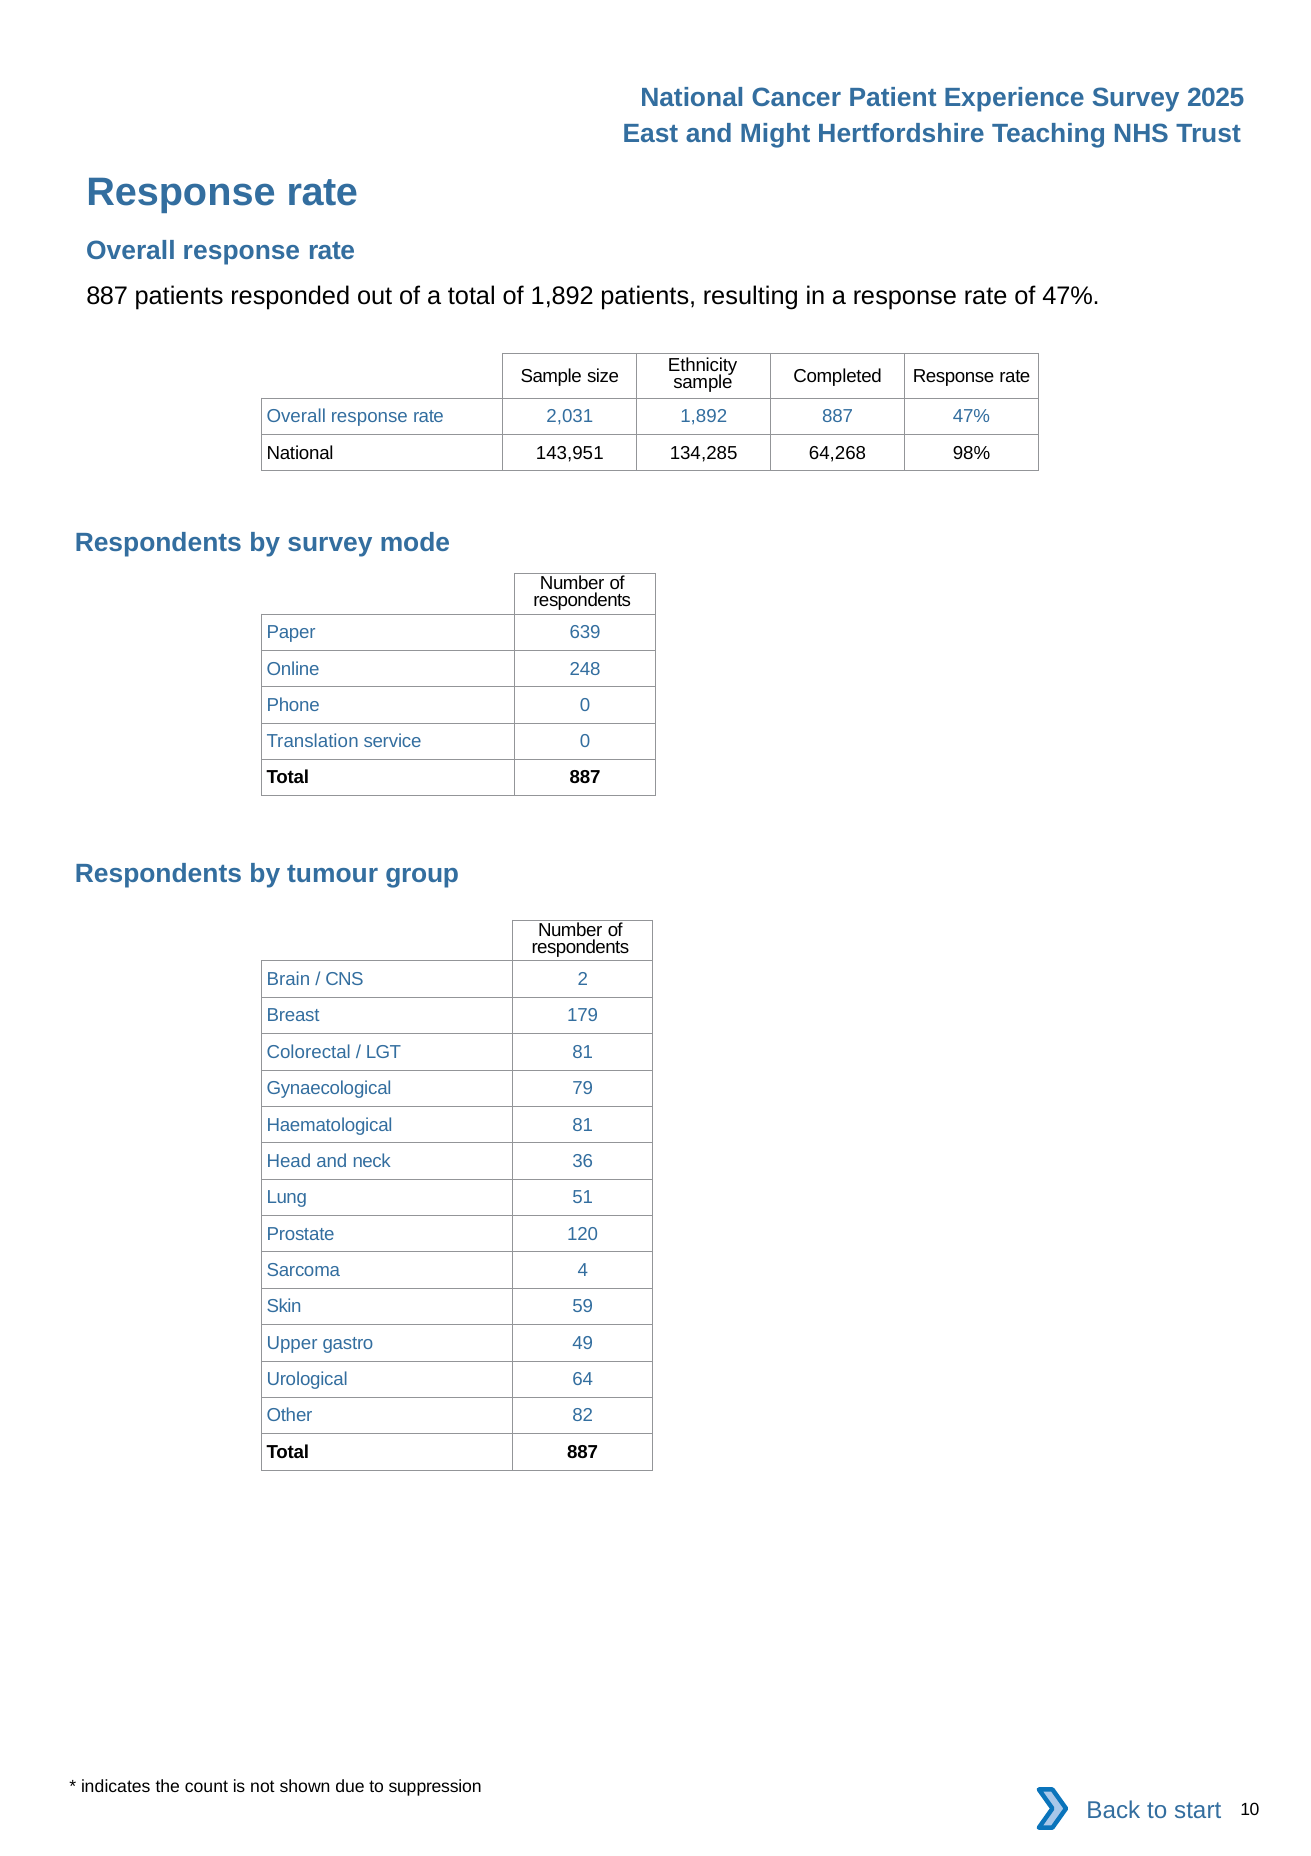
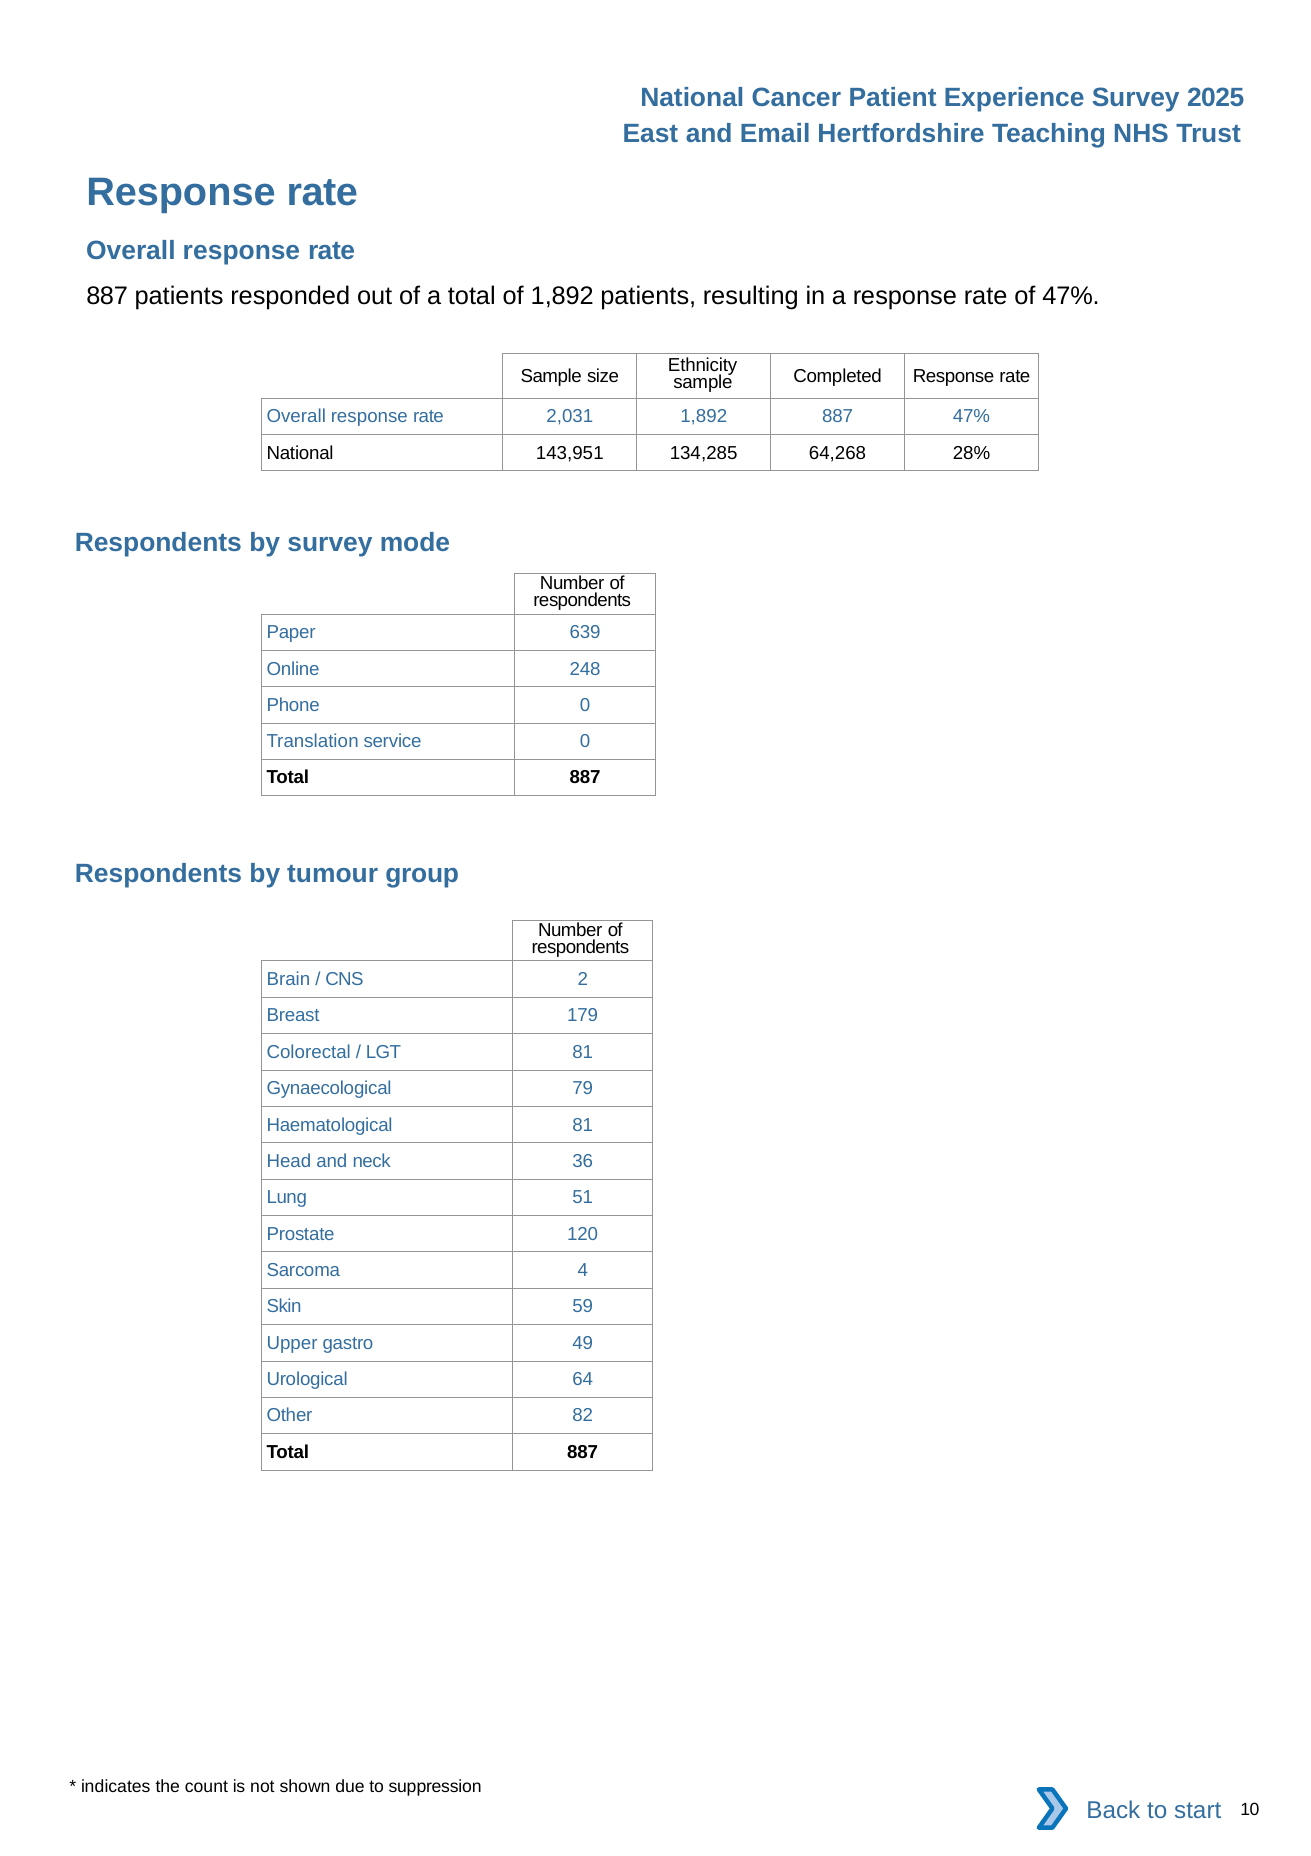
Might: Might -> Email
98%: 98% -> 28%
